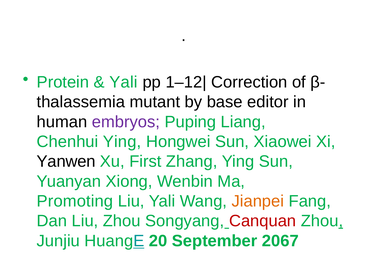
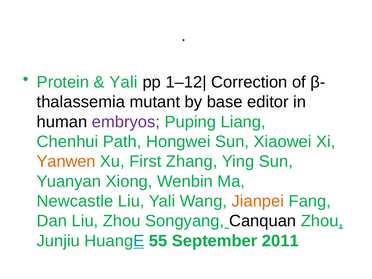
Chenhui Ying: Ying -> Path
Yanwen colour: black -> orange
Promoting: Promoting -> Newcastle
Canquan colour: red -> black
20: 20 -> 55
2067: 2067 -> 2011
